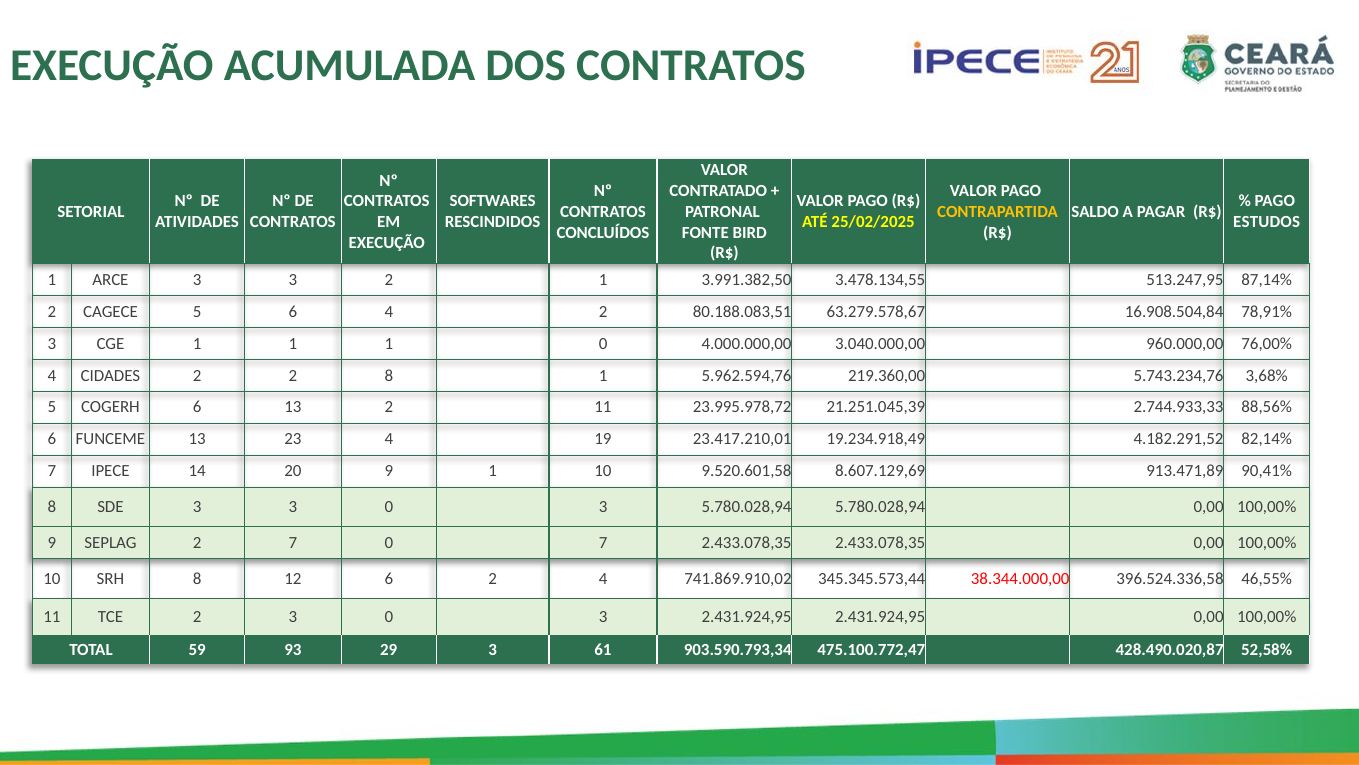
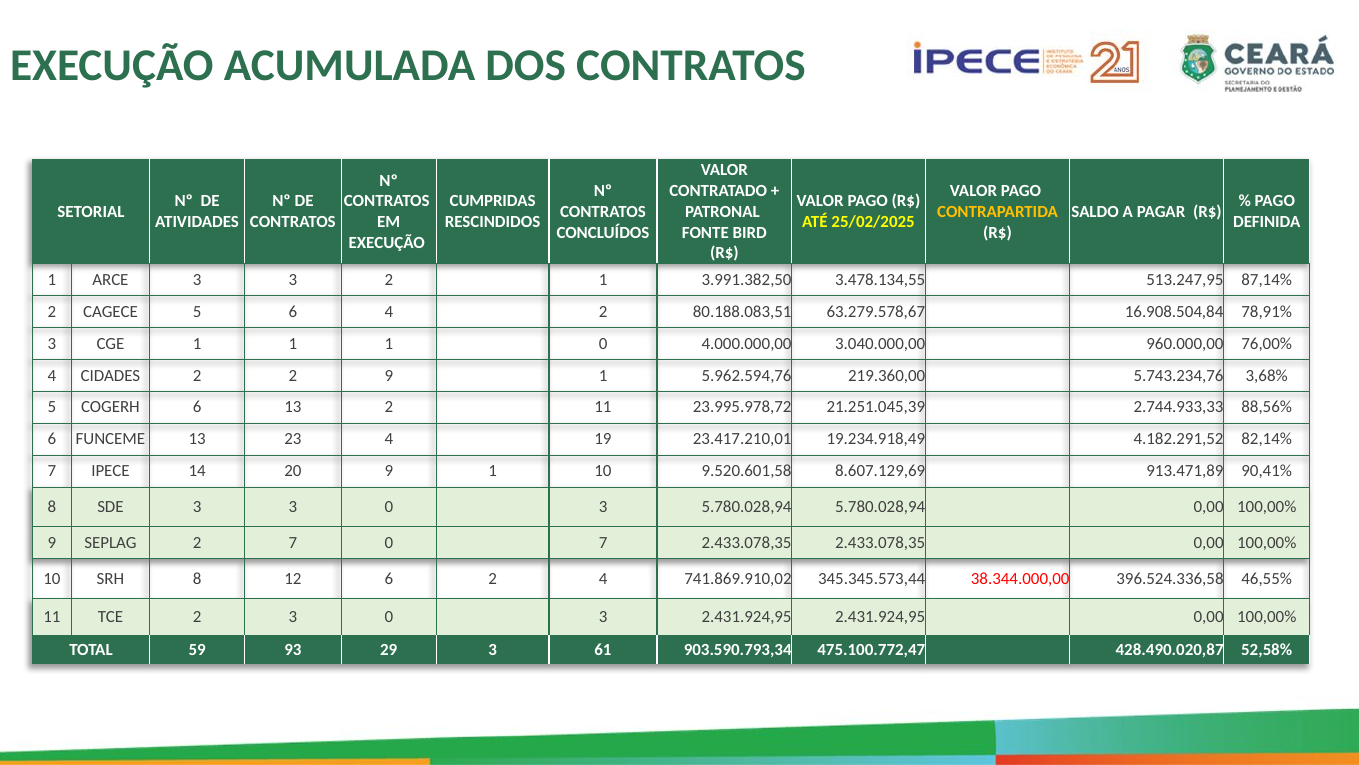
SOFTWARES: SOFTWARES -> CUMPRIDAS
ESTUDOS: ESTUDOS -> DEFINIDA
2 8: 8 -> 9
